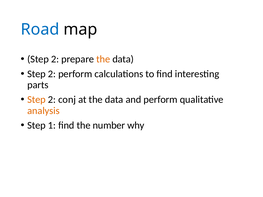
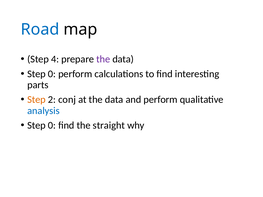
2 at (55, 59): 2 -> 4
the at (103, 59) colour: orange -> purple
2 at (52, 74): 2 -> 0
analysis colour: orange -> blue
1 at (52, 125): 1 -> 0
number: number -> straight
